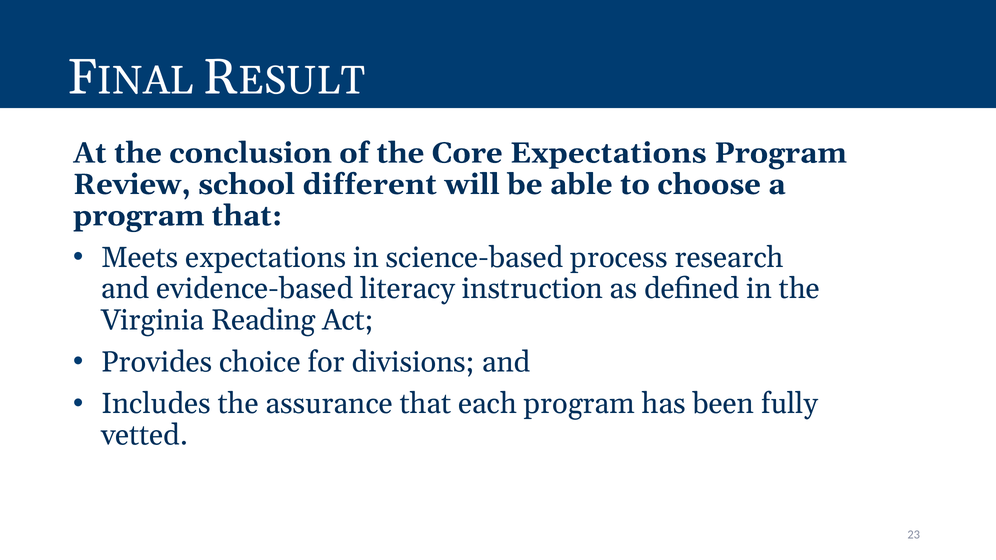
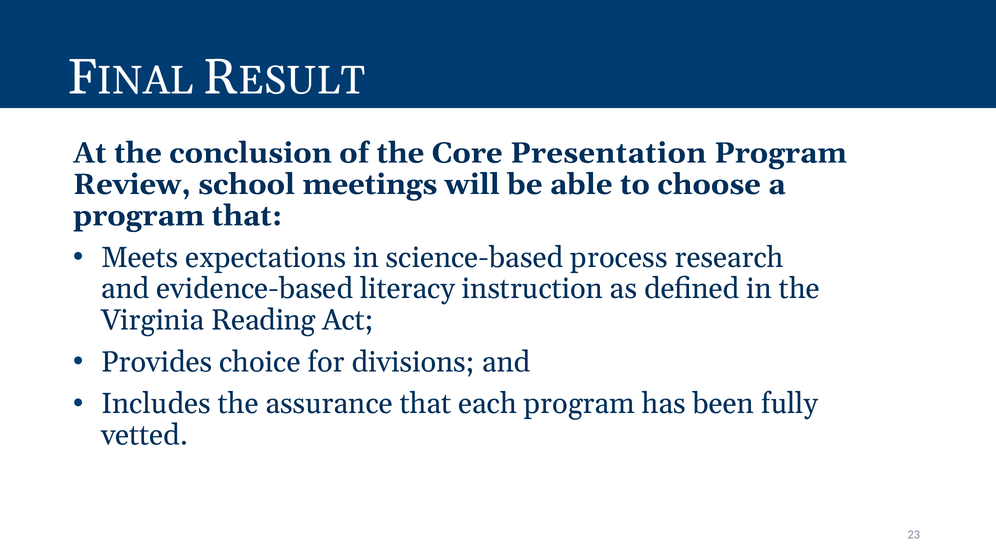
Core Expectations: Expectations -> Presentation
different: different -> meetings
